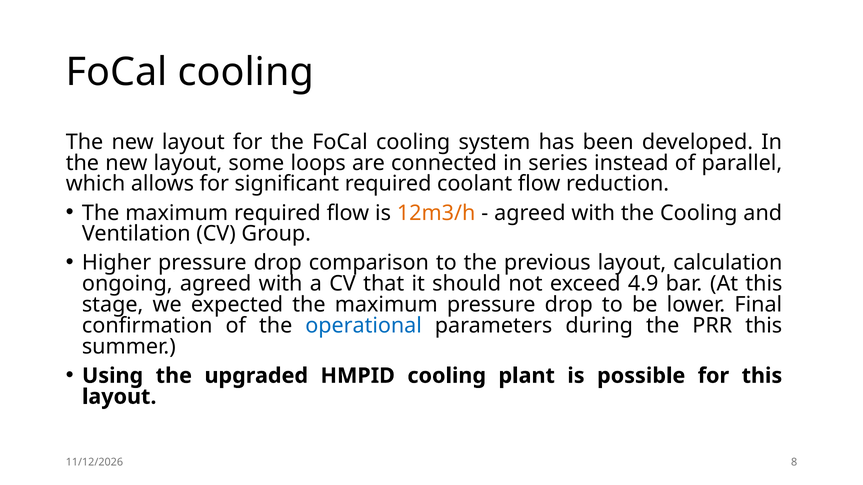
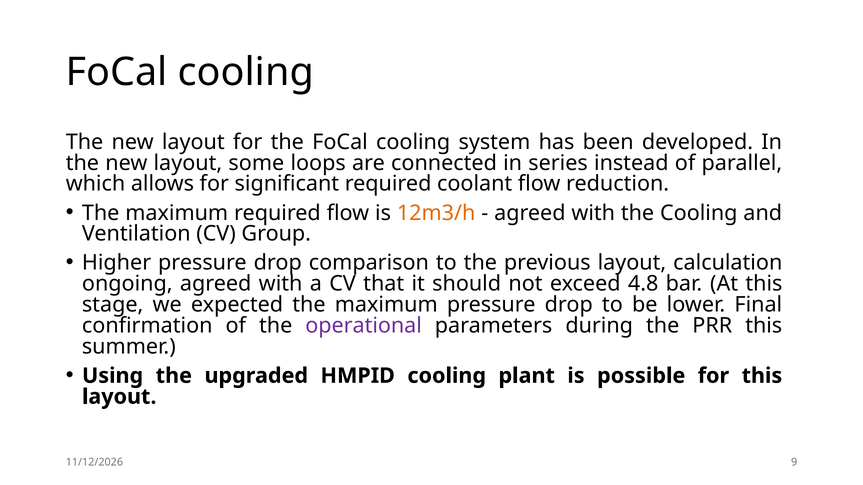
4.9: 4.9 -> 4.8
operational colour: blue -> purple
8: 8 -> 9
